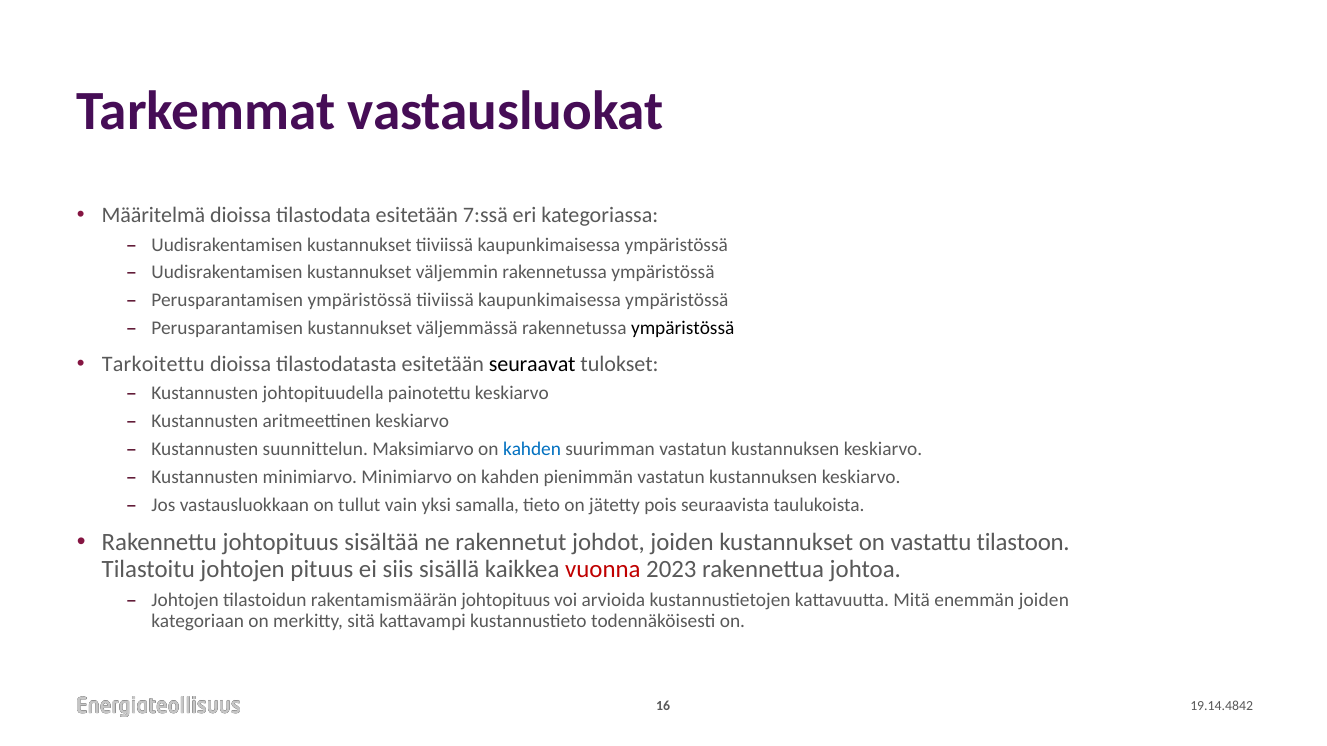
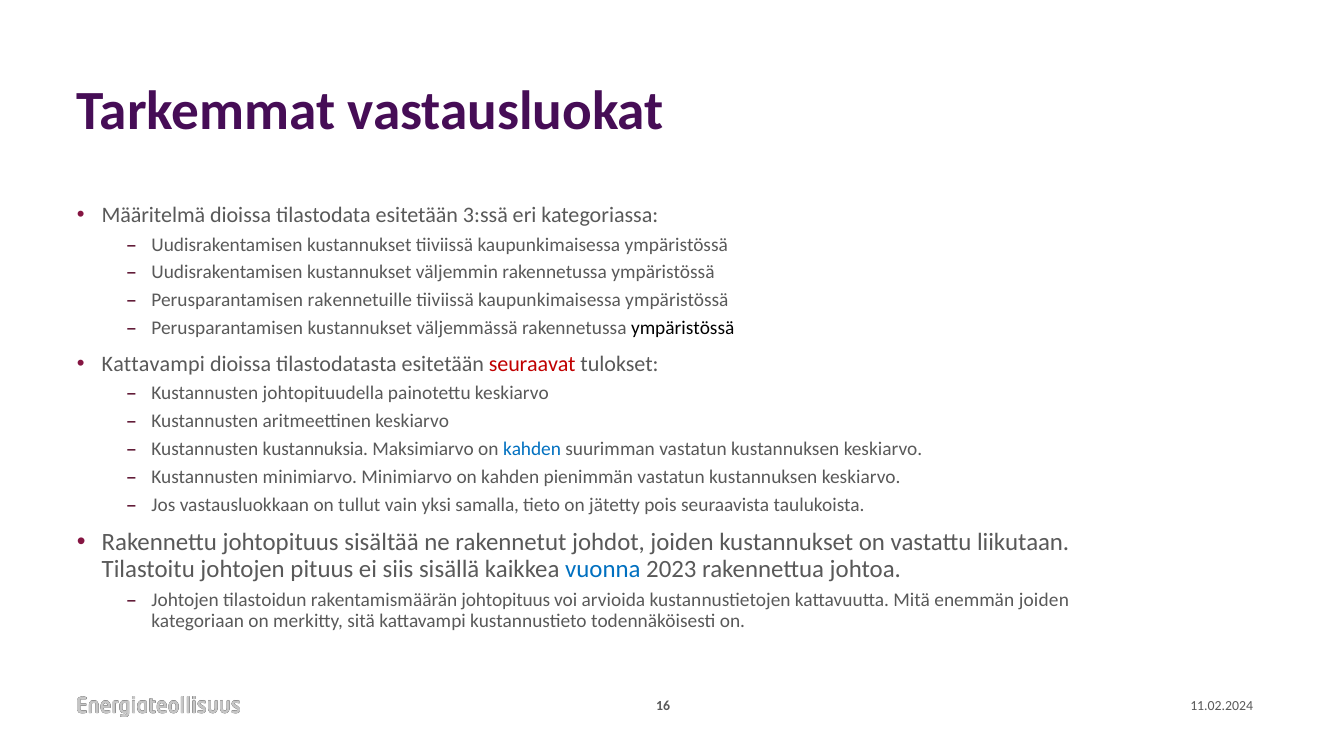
7:ssä: 7:ssä -> 3:ssä
Perusparantamisen ympäristössä: ympäristössä -> rakennetuille
Tarkoitettu at (153, 364): Tarkoitettu -> Kattavampi
seuraavat colour: black -> red
suunnittelun: suunnittelun -> kustannuksia
tilastoon: tilastoon -> liikutaan
vuonna colour: red -> blue
19.14.4842: 19.14.4842 -> 11.02.2024
